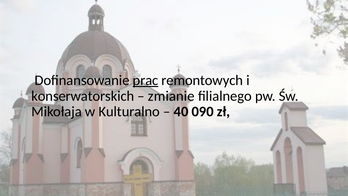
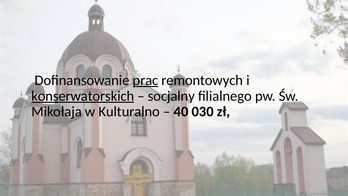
konserwatorskich underline: none -> present
zmianie: zmianie -> socjalny
090: 090 -> 030
